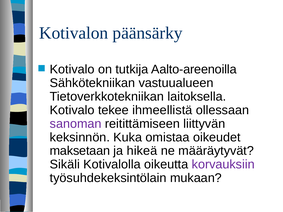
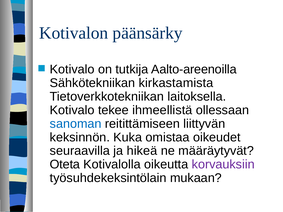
vastuualueen: vastuualueen -> kirkastamista
sanoman colour: purple -> blue
maksetaan: maksetaan -> seuraavilla
Sikäli: Sikäli -> Oteta
